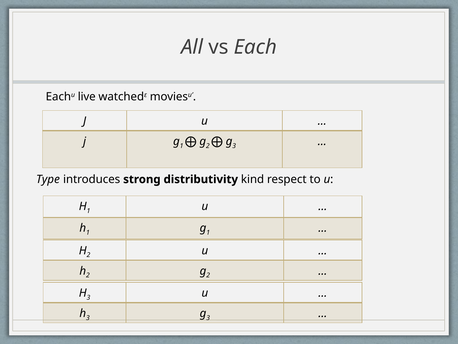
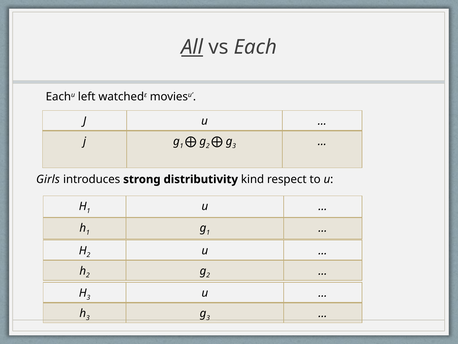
All underline: none -> present
live: live -> left
Type: Type -> Girls
